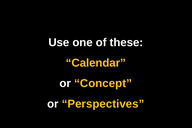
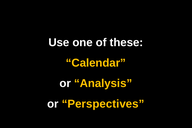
Concept: Concept -> Analysis
